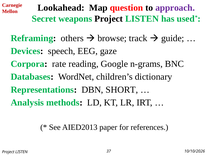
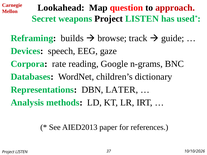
approach colour: purple -> red
others: others -> builds
SHORT: SHORT -> LATER
